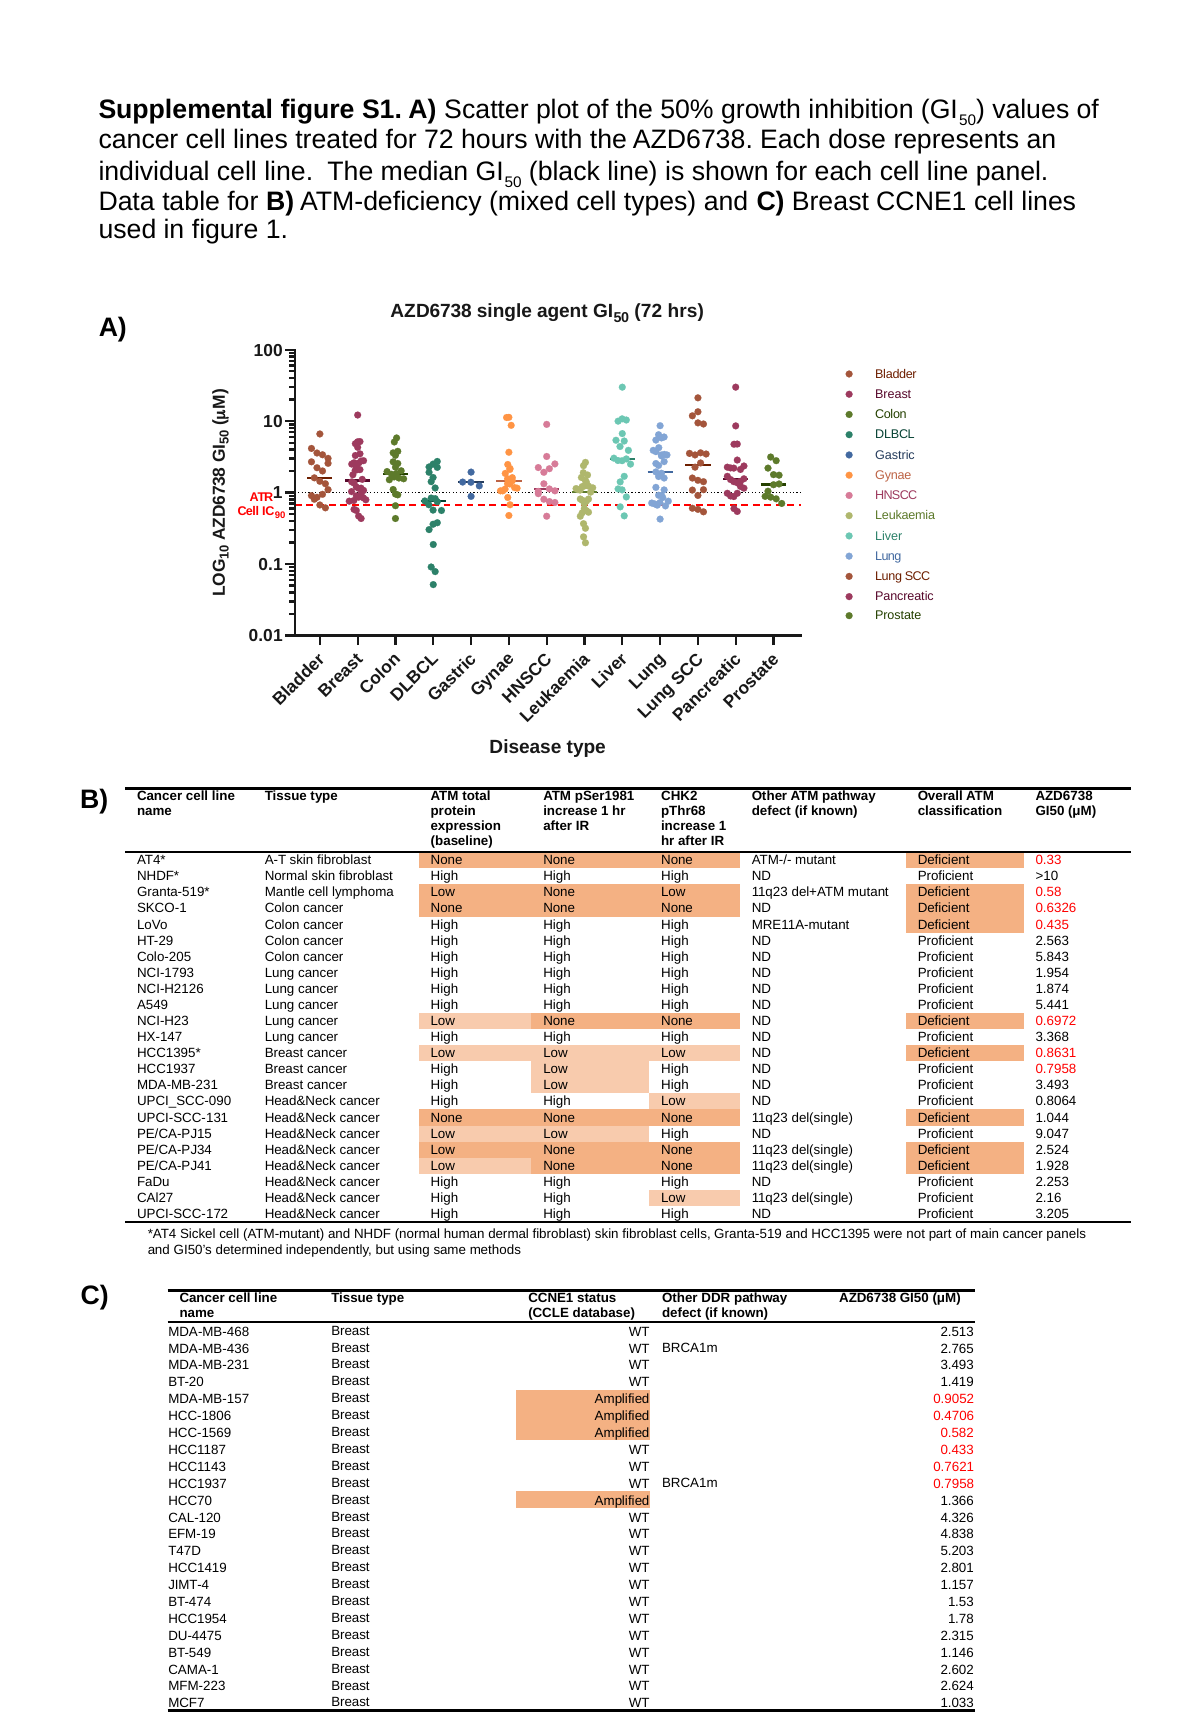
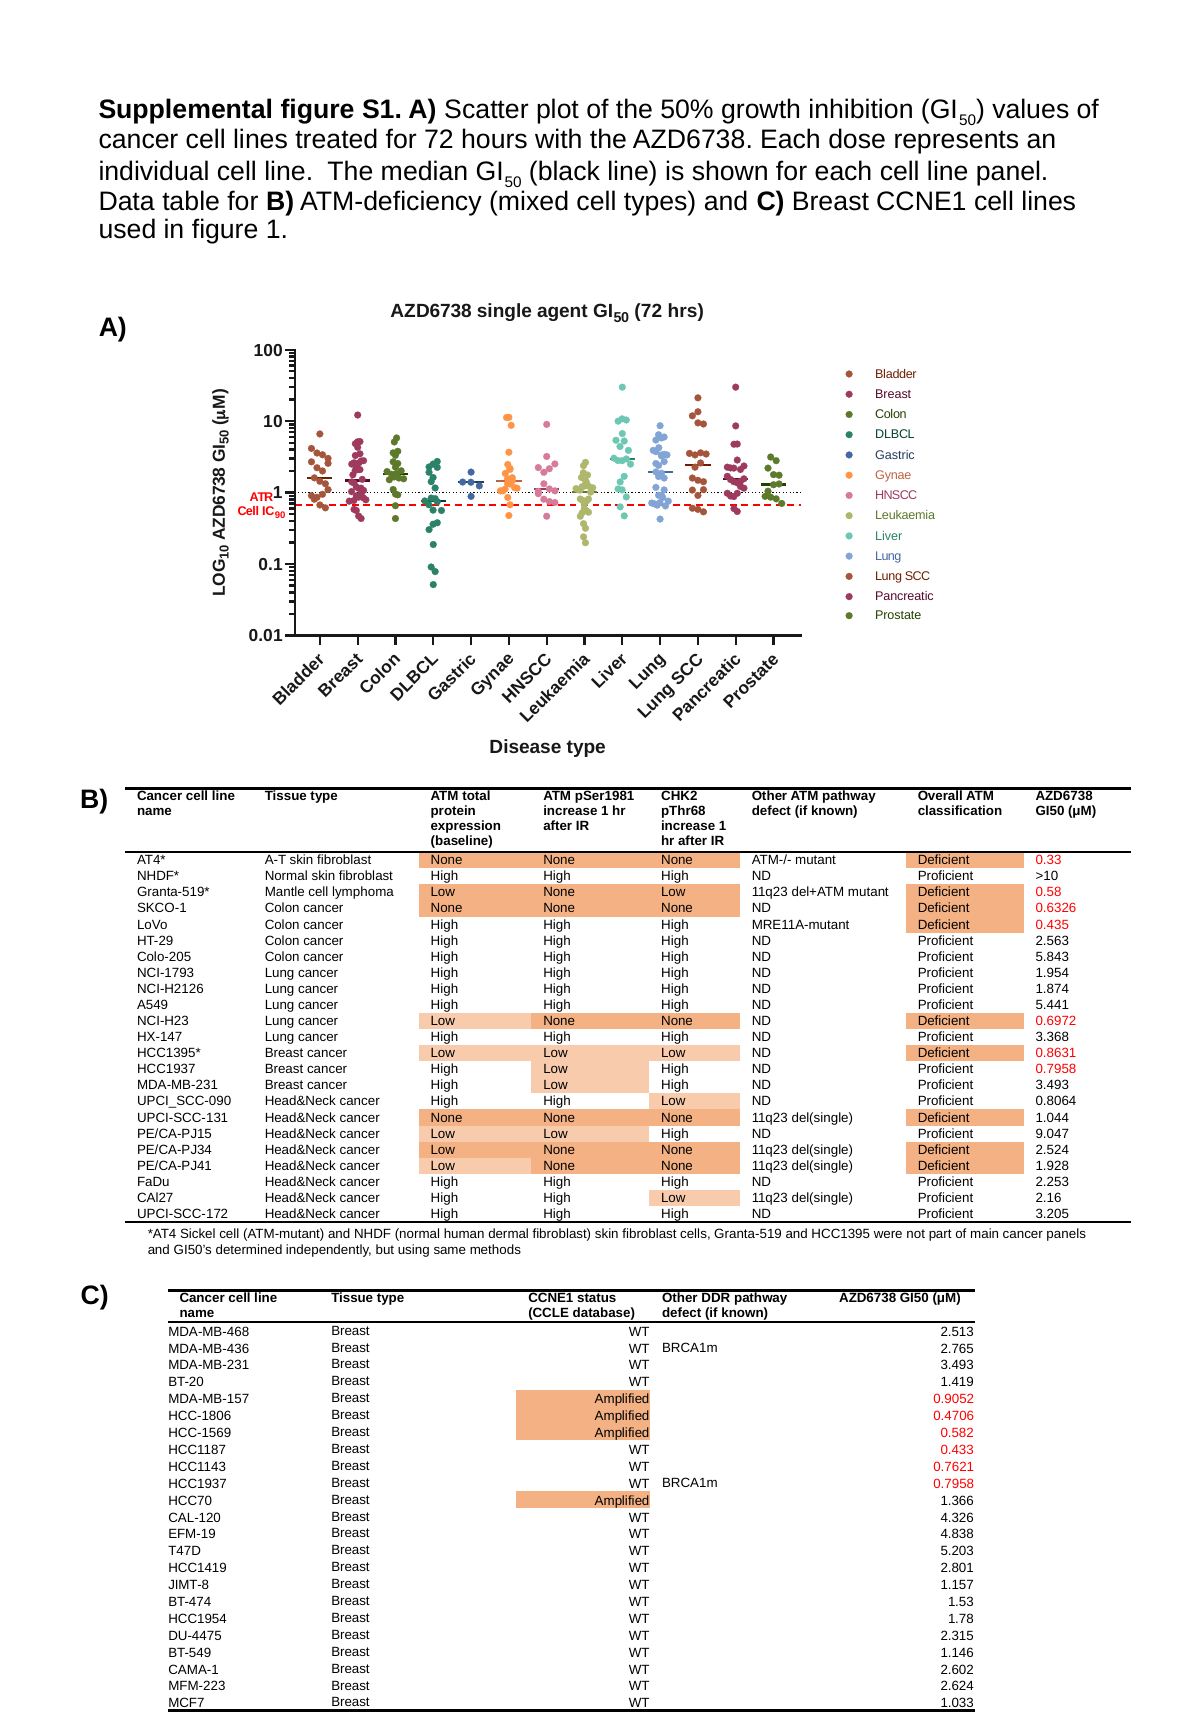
JIMT-4: JIMT-4 -> JIMT-8
